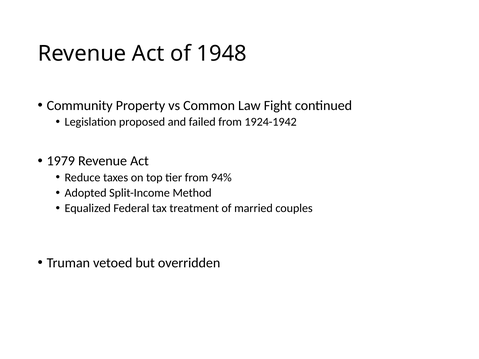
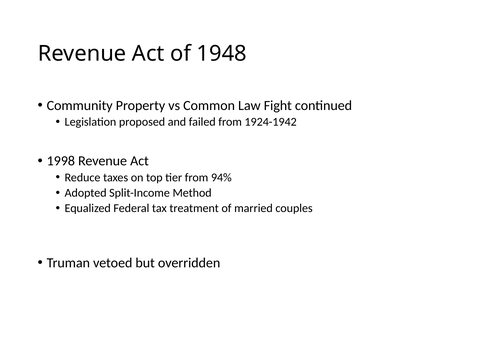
1979: 1979 -> 1998
